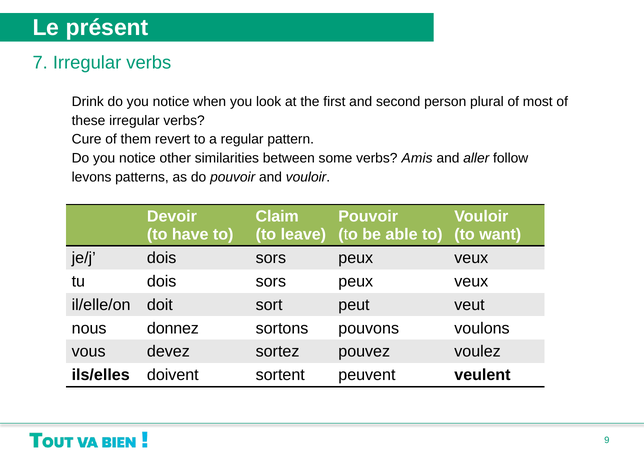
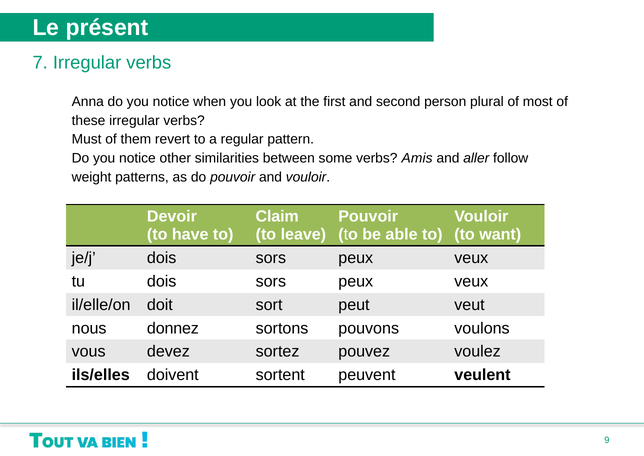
Drink: Drink -> Anna
Cure: Cure -> Must
levons: levons -> weight
